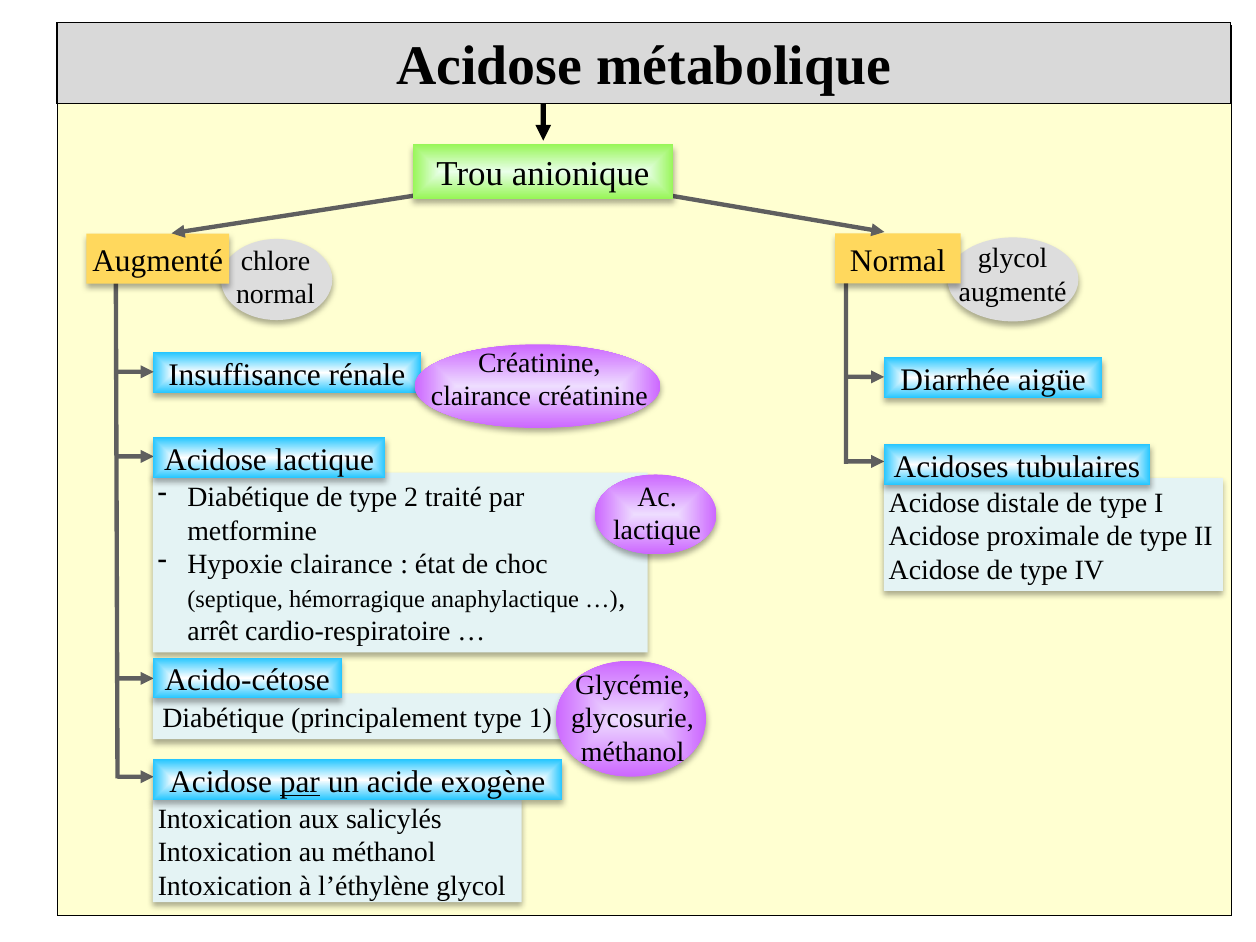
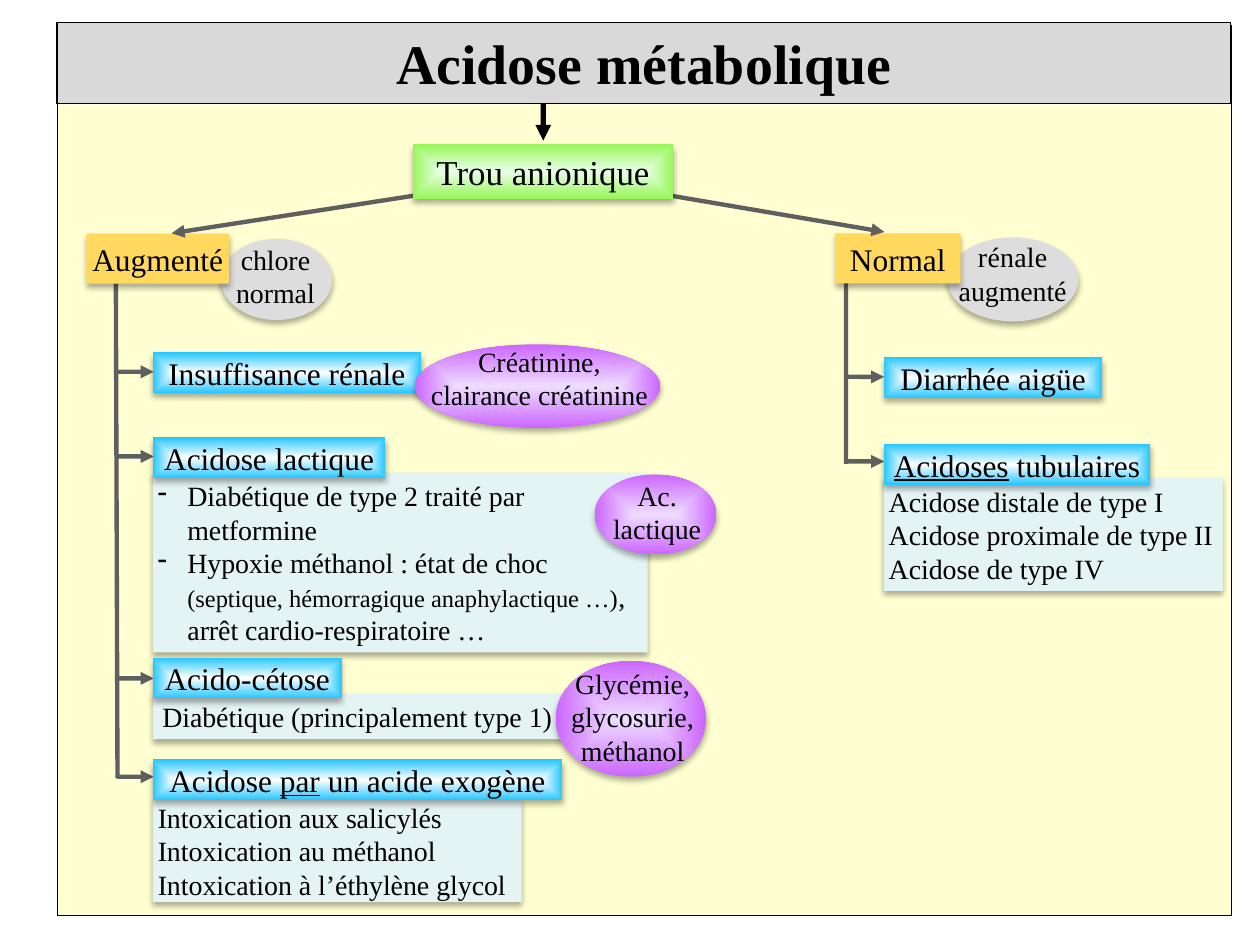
glycol at (1013, 258): glycol -> rénale
Acidoses underline: none -> present
Hypoxie clairance: clairance -> méthanol
